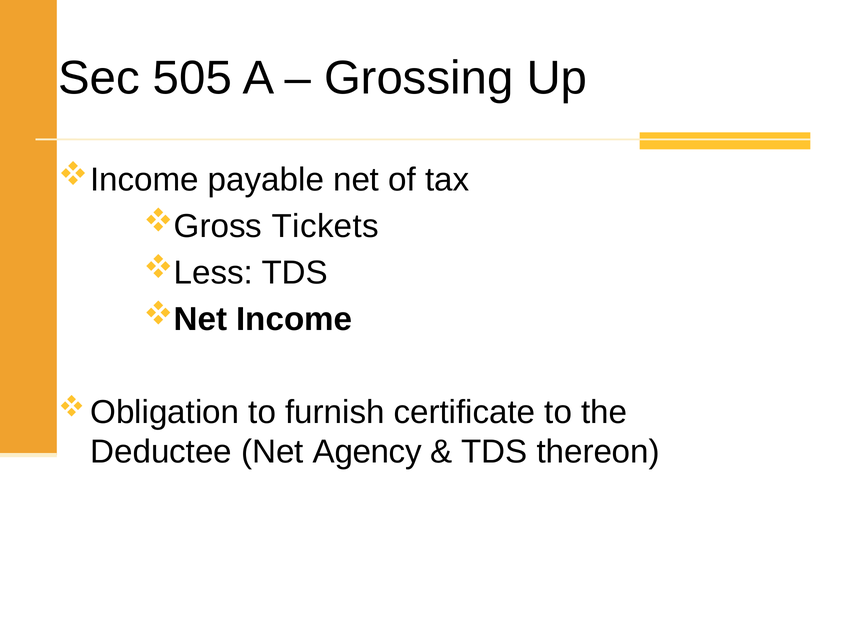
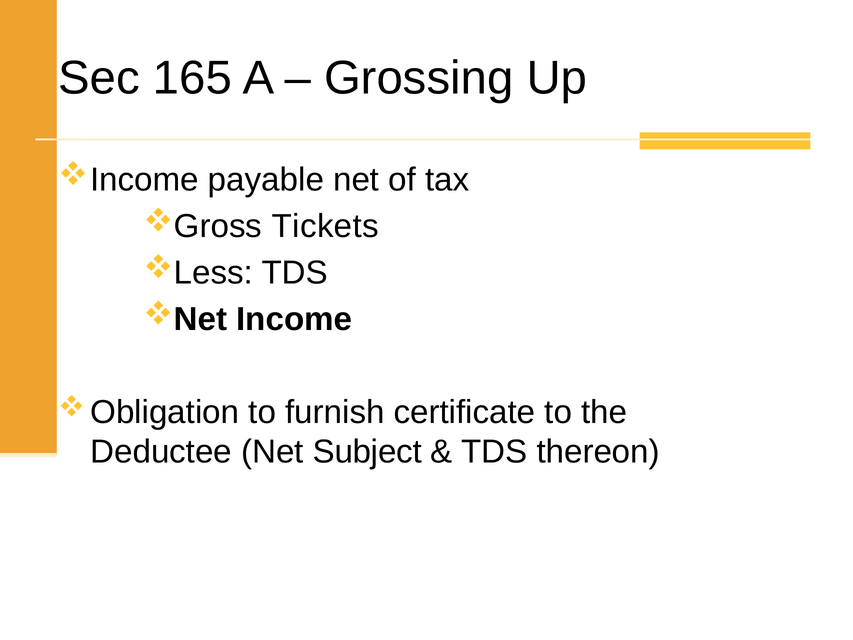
505: 505 -> 165
Agency: Agency -> Subject
